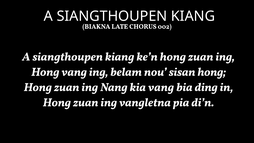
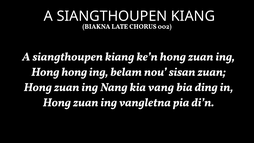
Hong vang: vang -> hong
sisan hong: hong -> zuan
